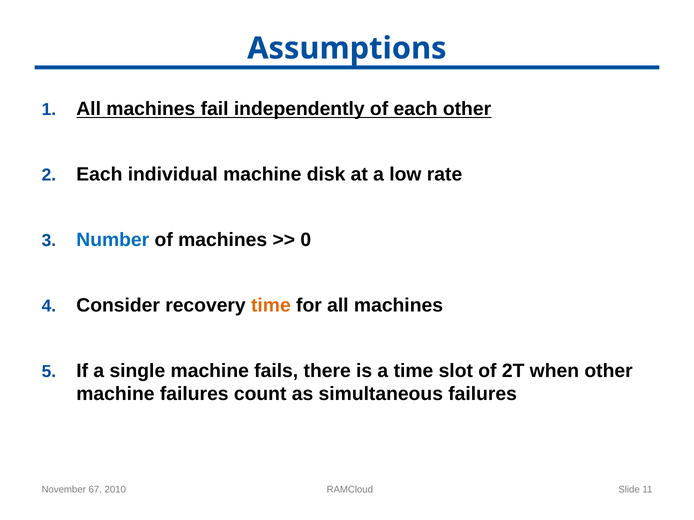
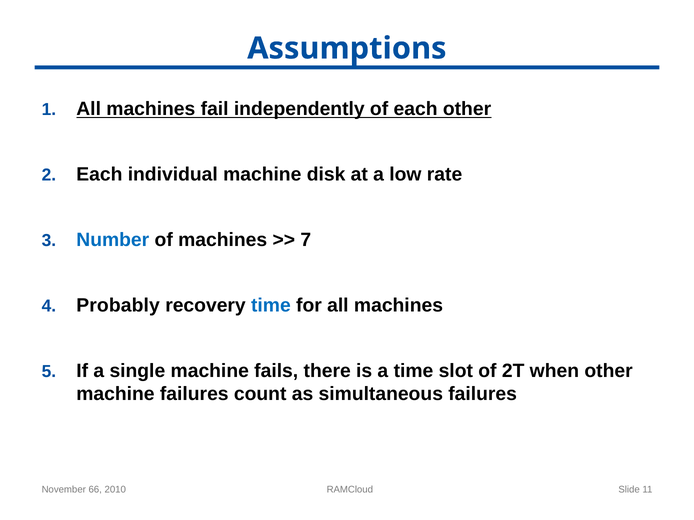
0: 0 -> 7
Consider: Consider -> Probably
time at (271, 306) colour: orange -> blue
67: 67 -> 66
